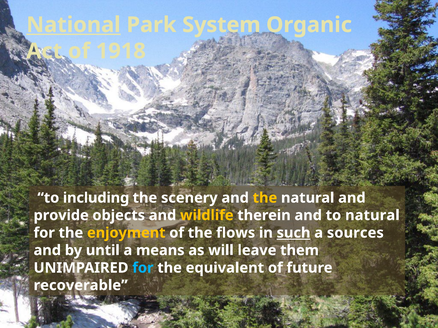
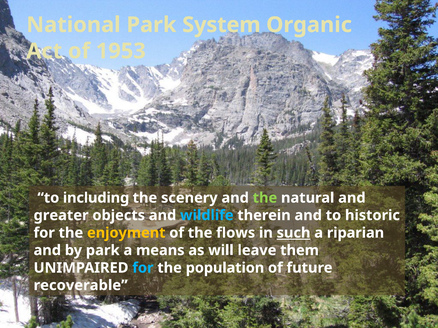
National underline: present -> none
1918: 1918 -> 1953
the at (265, 198) colour: yellow -> light green
provide: provide -> greater
wildlife colour: yellow -> light blue
to natural: natural -> historic
sources: sources -> riparian
by until: until -> park
equivalent: equivalent -> population
